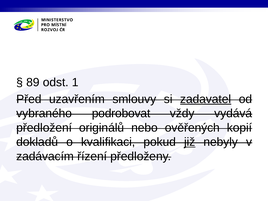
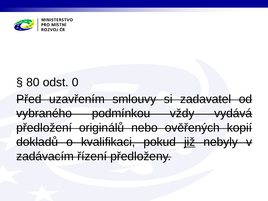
89: 89 -> 80
1: 1 -> 0
zadavatel underline: present -> none
podrobovat: podrobovat -> podmínkou
